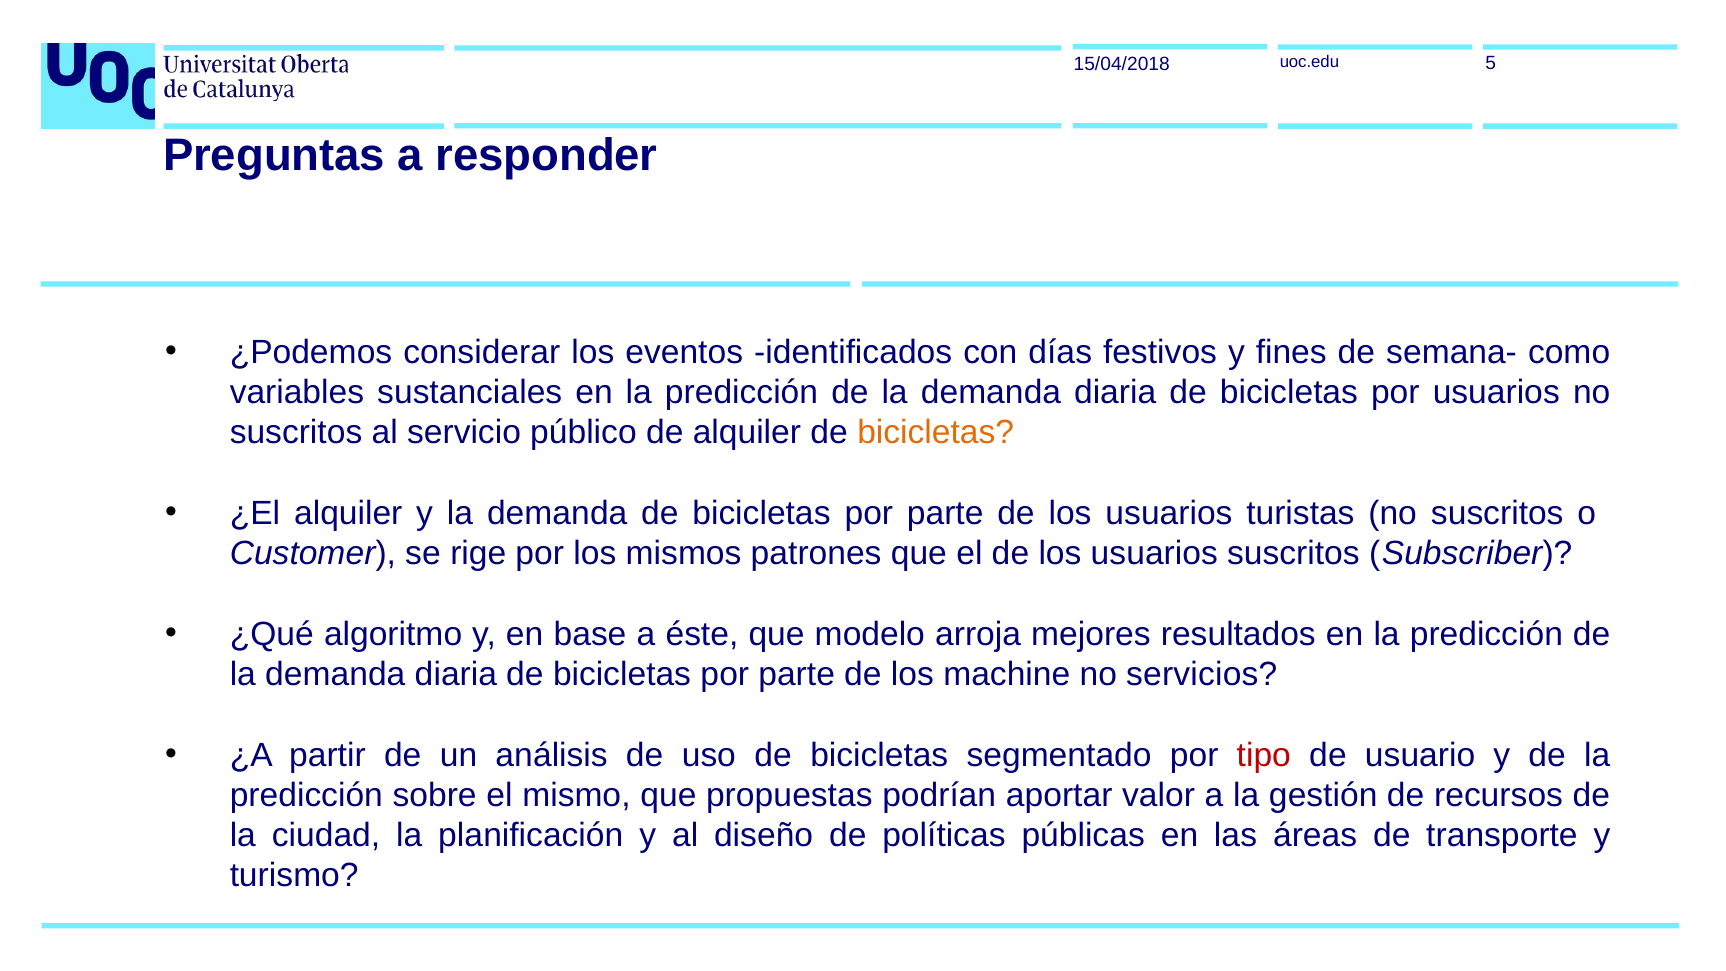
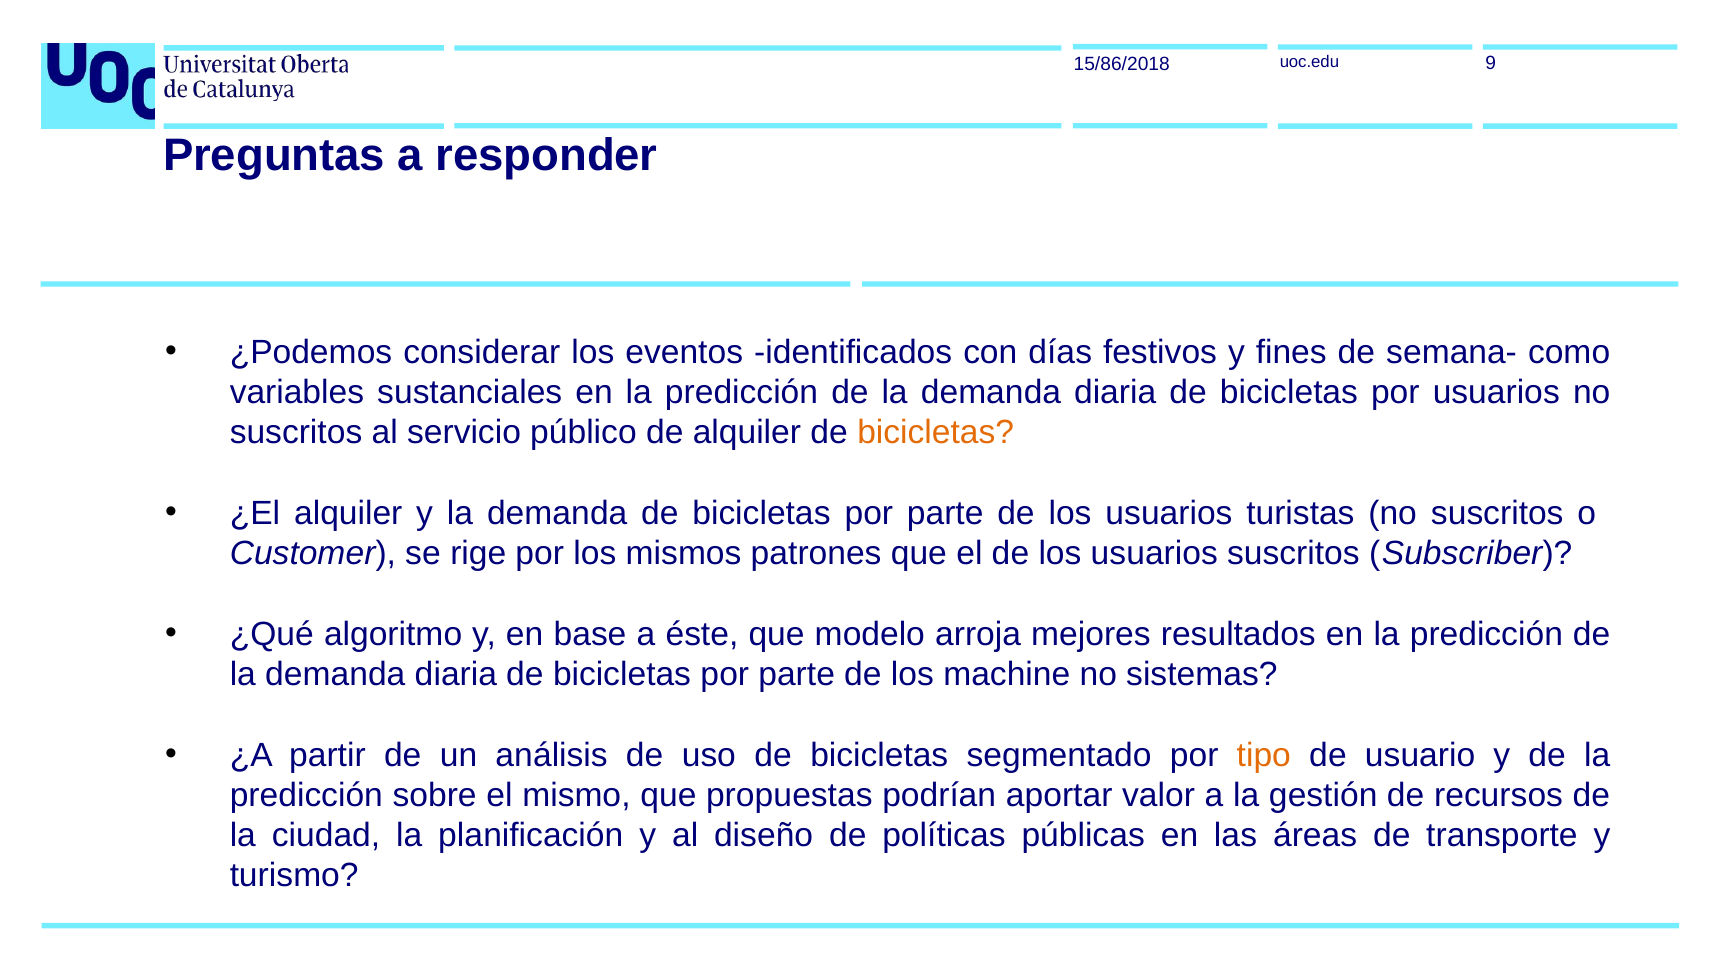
5: 5 -> 9
15/04/2018: 15/04/2018 -> 15/86/2018
servicios: servicios -> sistemas
tipo colour: red -> orange
